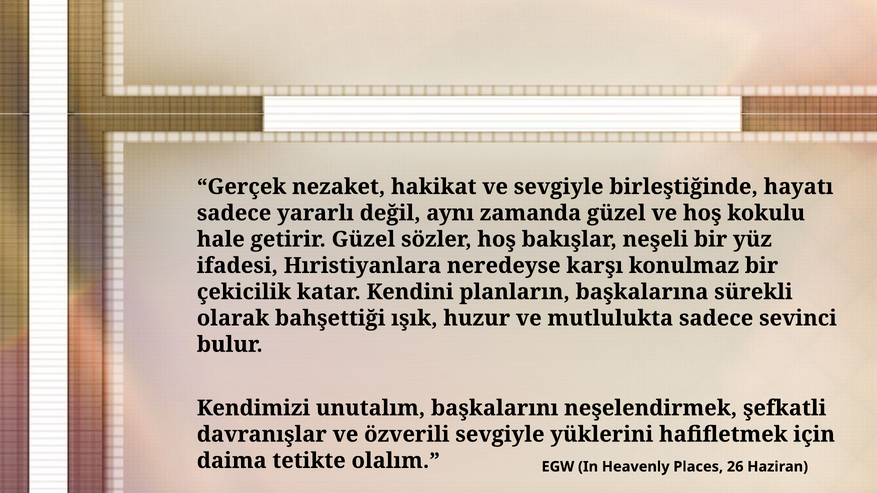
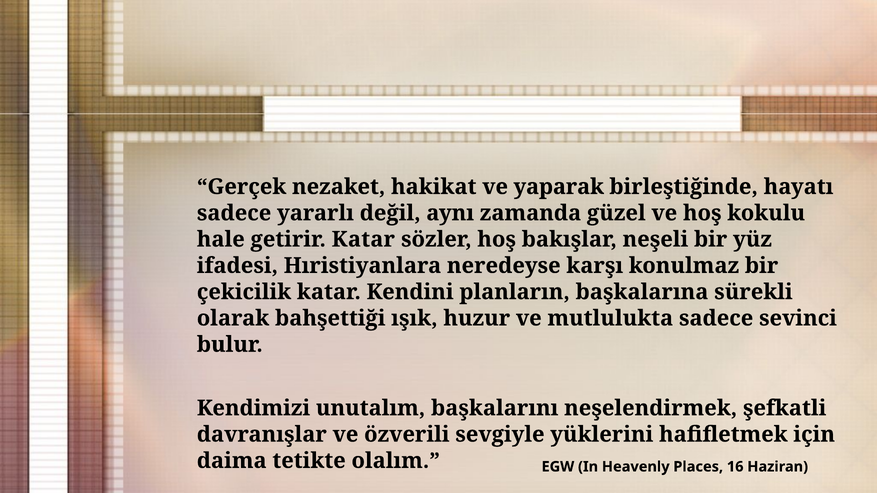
ve sevgiyle: sevgiyle -> yaparak
getirir Güzel: Güzel -> Katar
26: 26 -> 16
